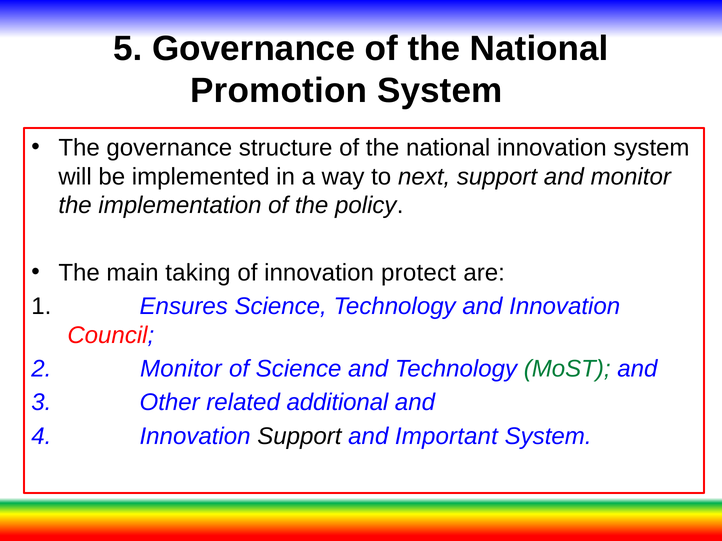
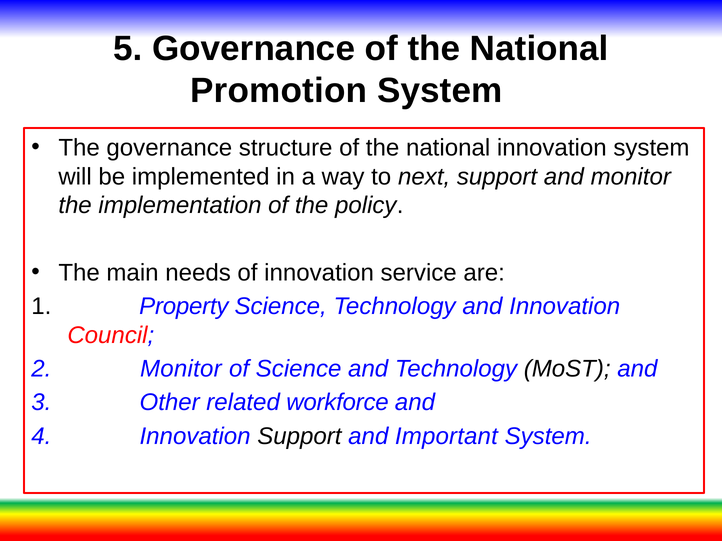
taking: taking -> needs
protect: protect -> service
Ensures: Ensures -> Property
MoST colour: green -> black
additional: additional -> workforce
